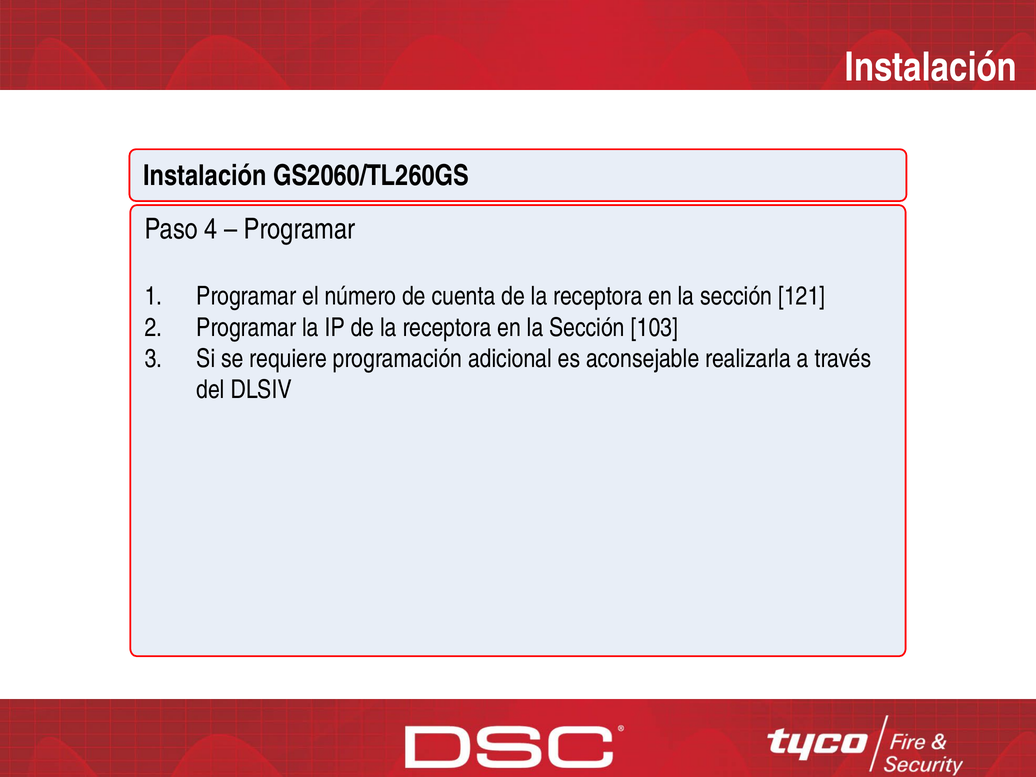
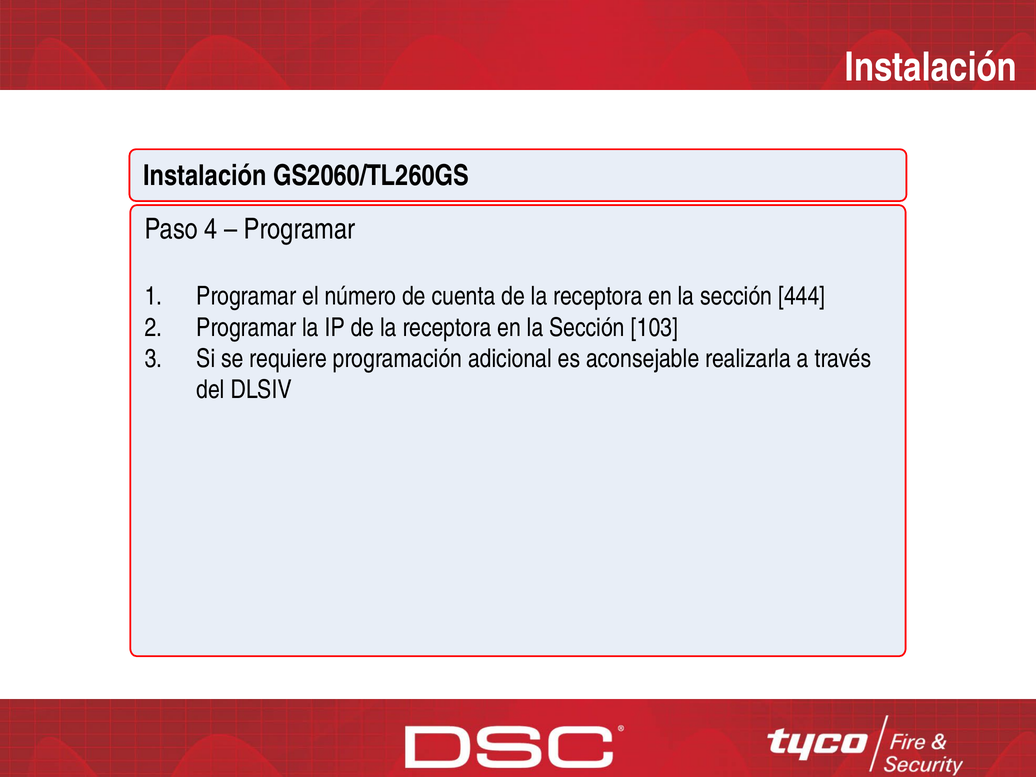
121: 121 -> 444
